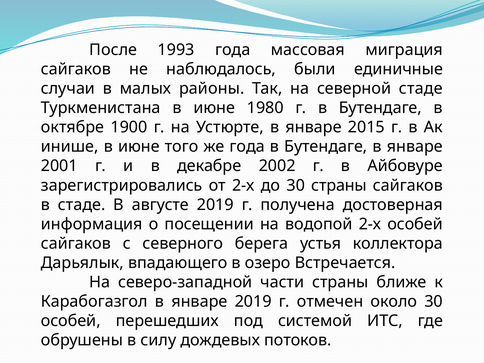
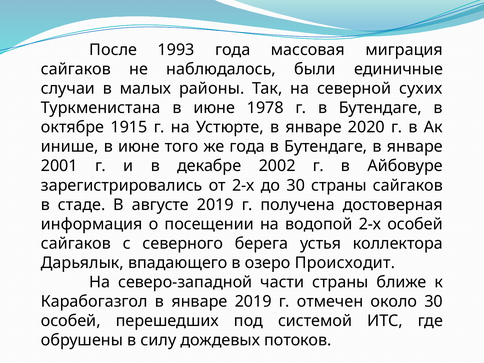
северной стаде: стаде -> сухих
1980: 1980 -> 1978
1900: 1900 -> 1915
2015: 2015 -> 2020
Встречается: Встречается -> Происходит
